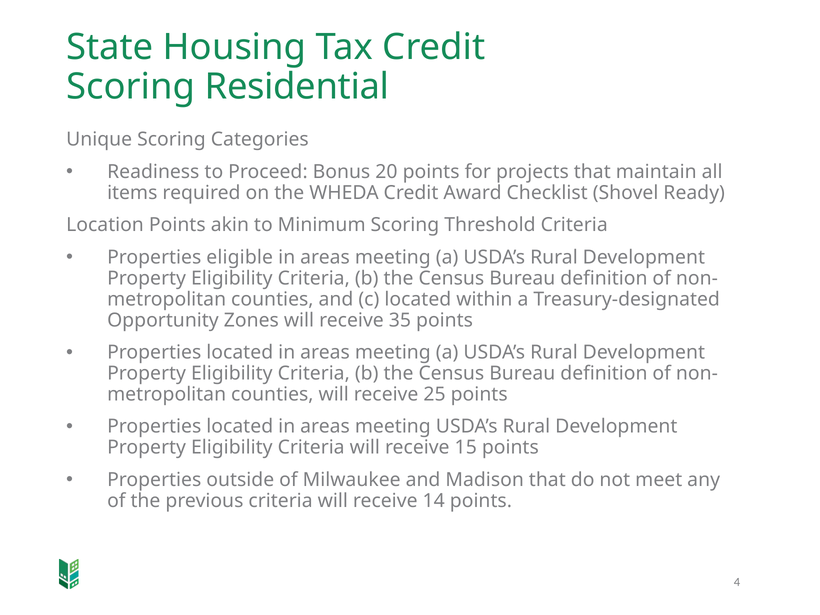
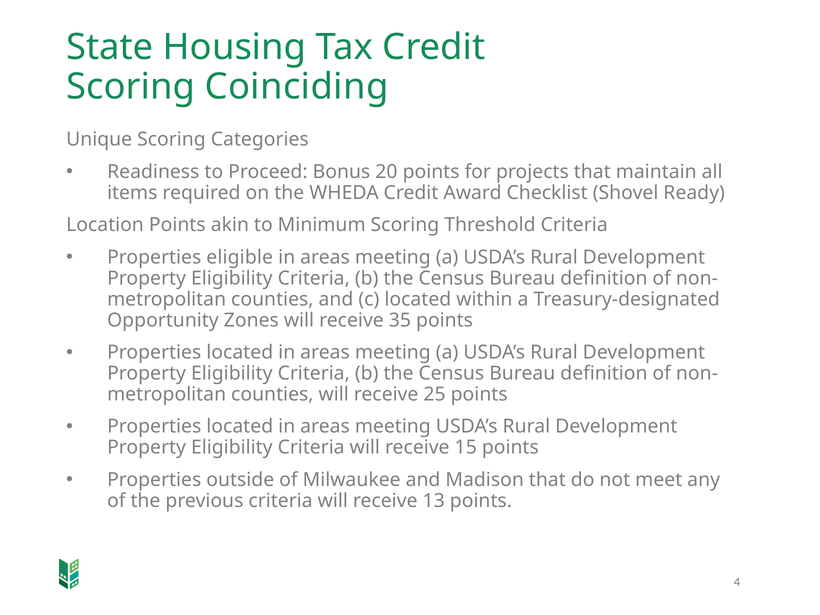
Residential: Residential -> Coinciding
14: 14 -> 13
